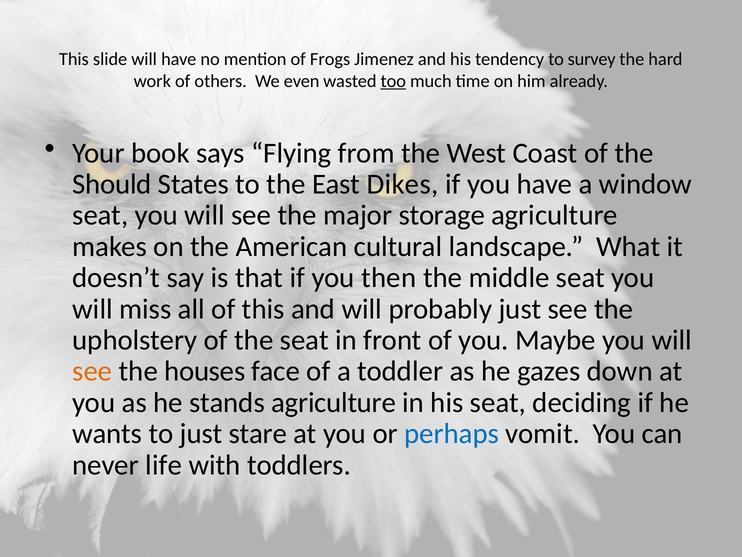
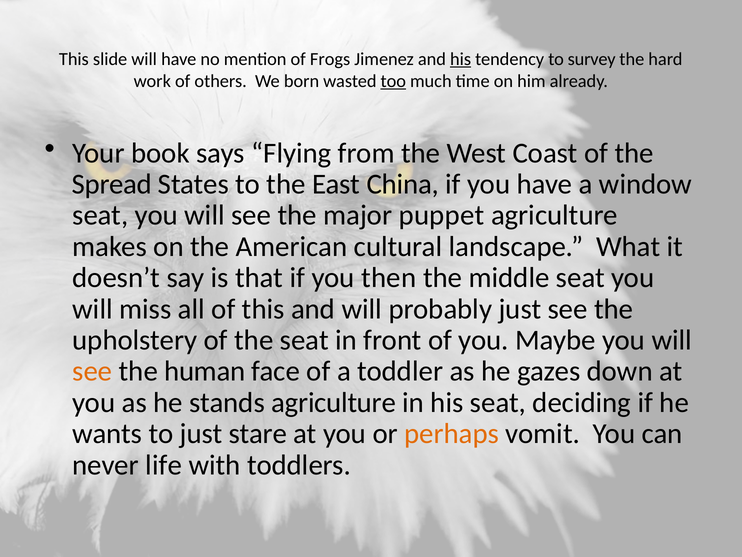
his at (461, 59) underline: none -> present
even: even -> born
Should: Should -> Spread
Dikes: Dikes -> China
storage: storage -> puppet
houses: houses -> human
perhaps colour: blue -> orange
